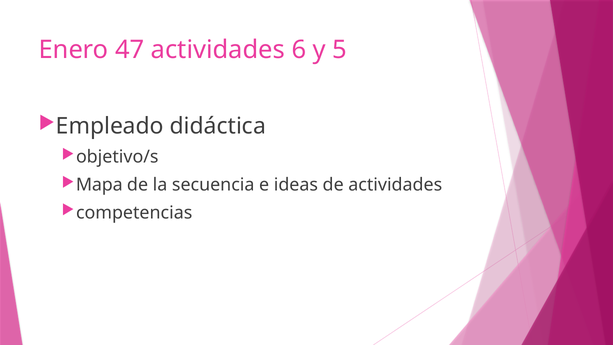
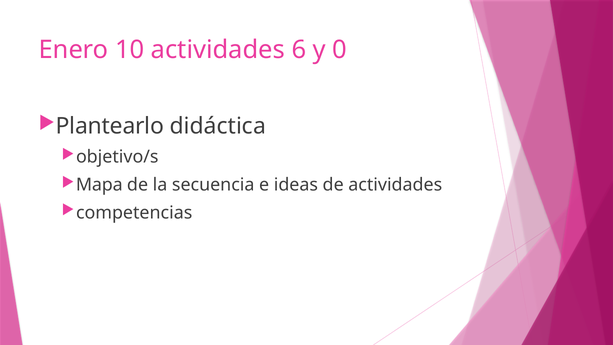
47: 47 -> 10
5: 5 -> 0
Empleado: Empleado -> Plantearlo
